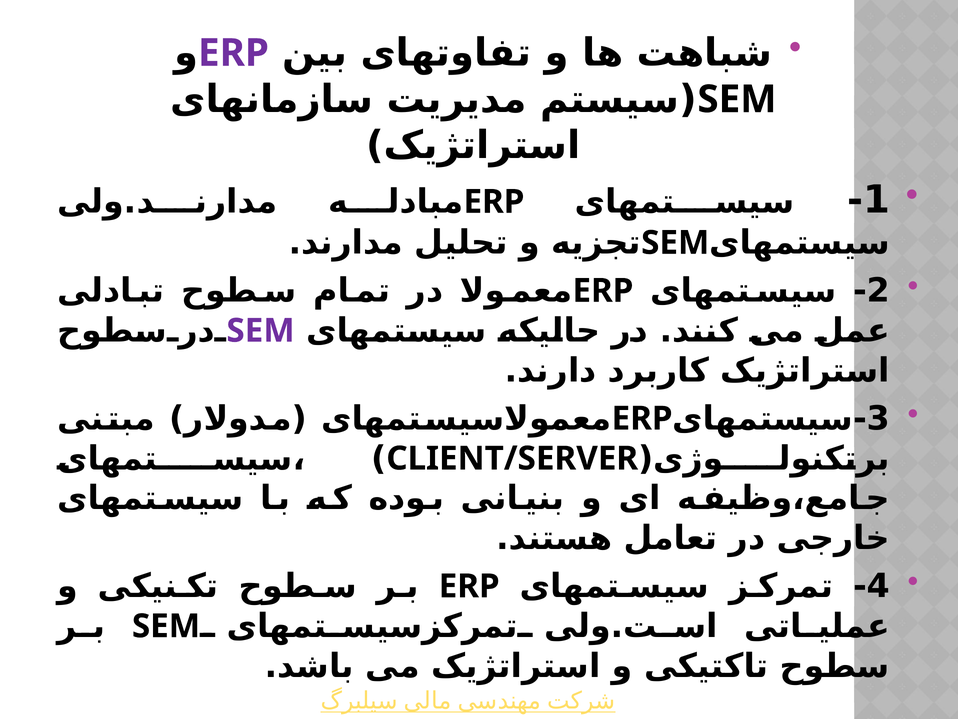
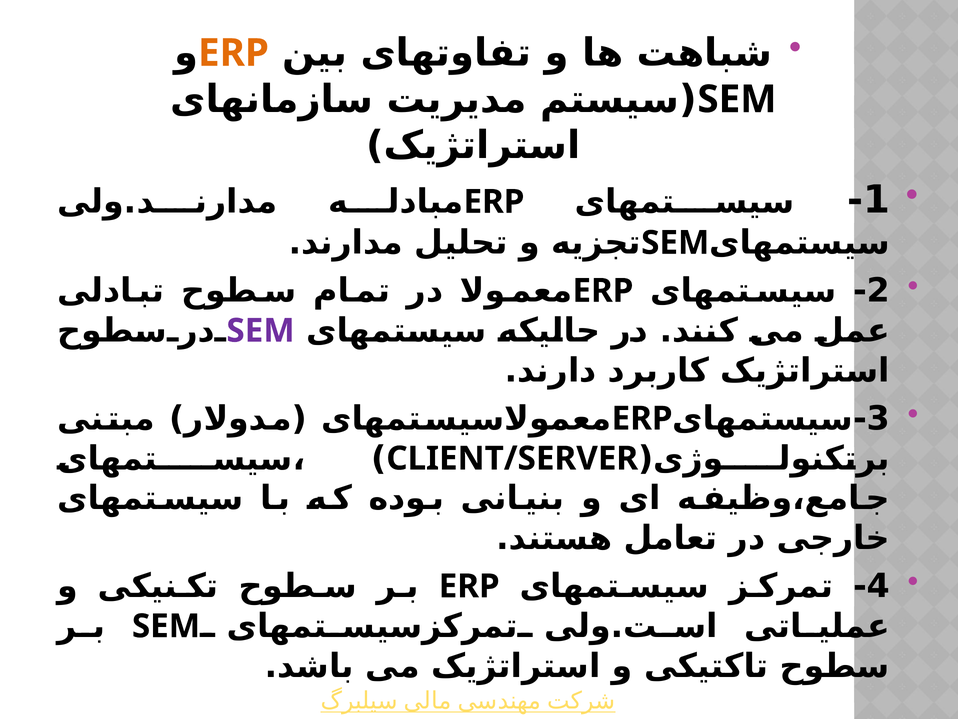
ERP at (233, 53) colour: purple -> orange
